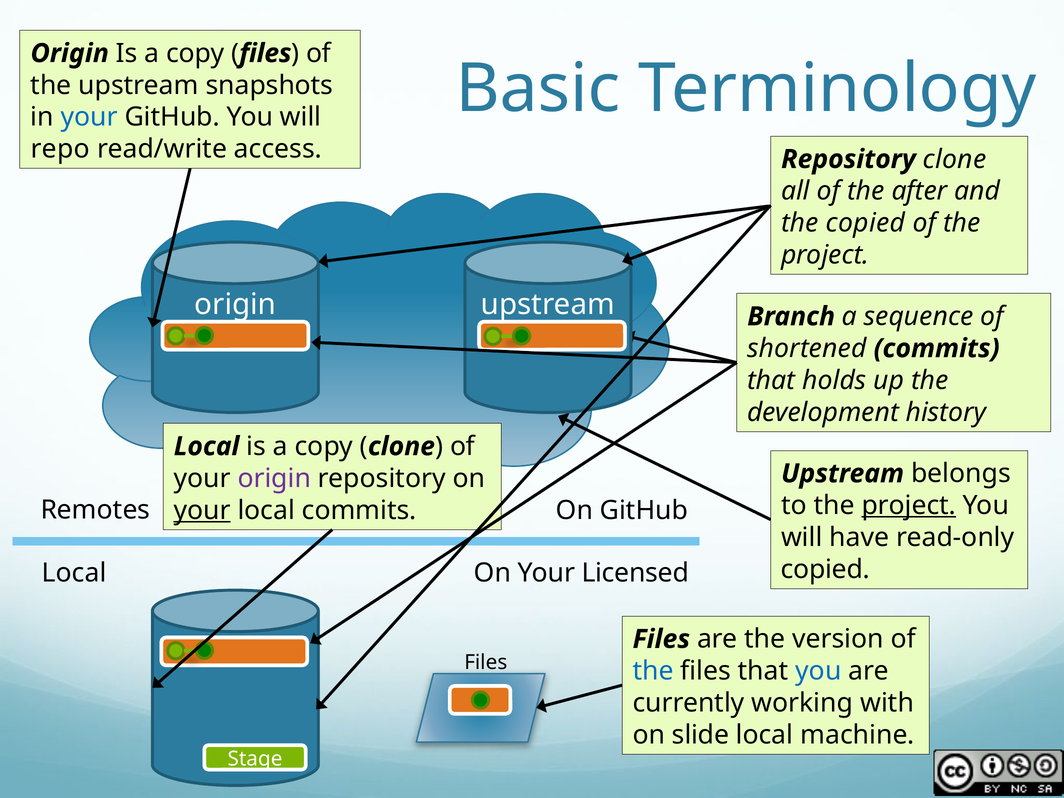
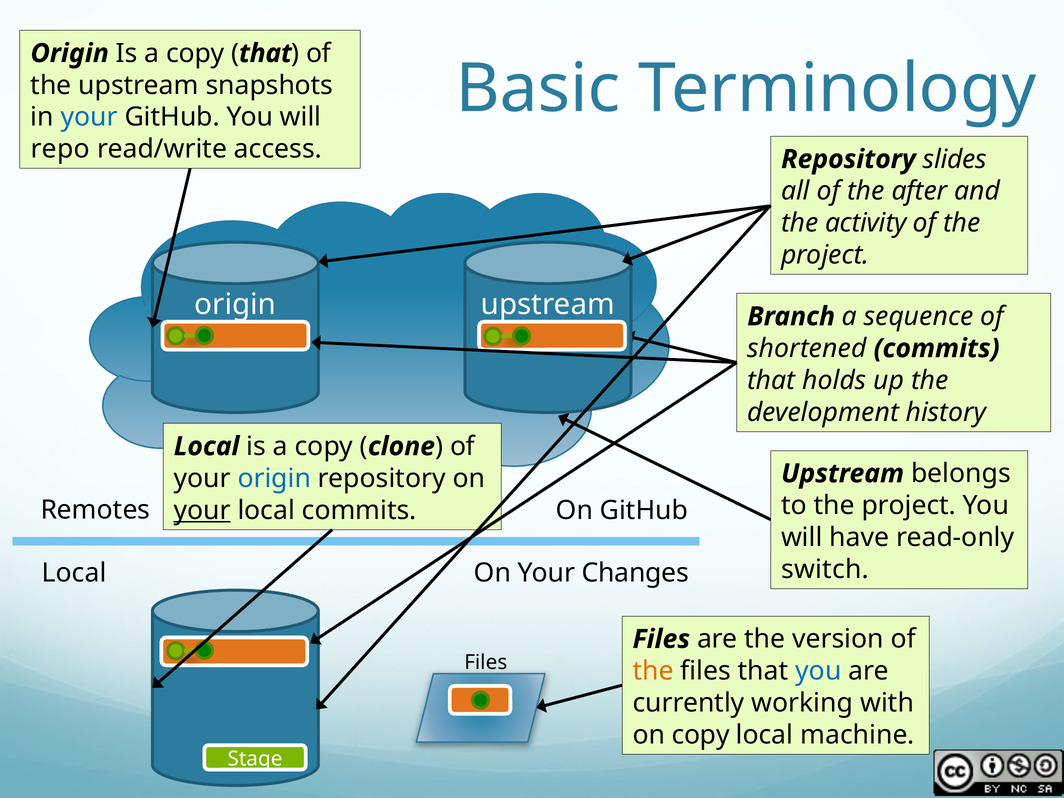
files at (265, 53): files -> that
Repository clone: clone -> slides
the copied: copied -> activity
origin at (274, 478) colour: purple -> blue
project at (909, 506) underline: present -> none
copied at (825, 569): copied -> switch
Licensed: Licensed -> Changes
the at (653, 671) colour: blue -> orange
on slide: slide -> copy
